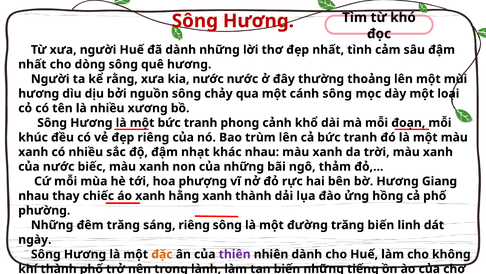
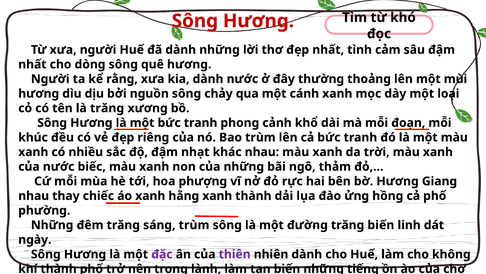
kia nước: nước -> dành
cánh sông: sông -> xanh
là nhiều: nhiều -> trăng
sáng riêng: riêng -> trùm
đặc colour: orange -> purple
